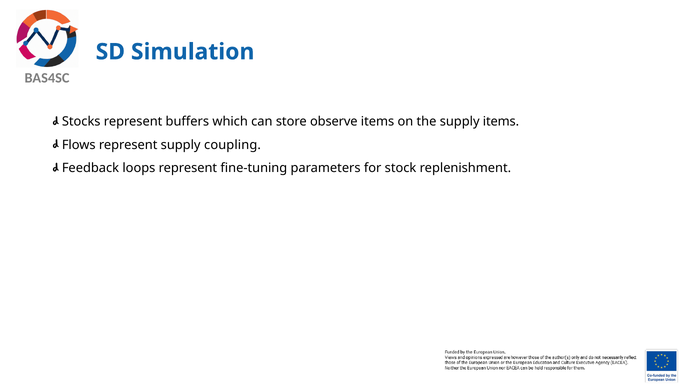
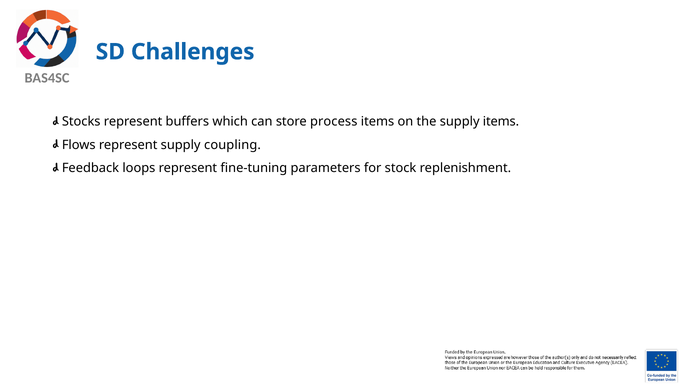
Simulation: Simulation -> Challenges
observe: observe -> process
